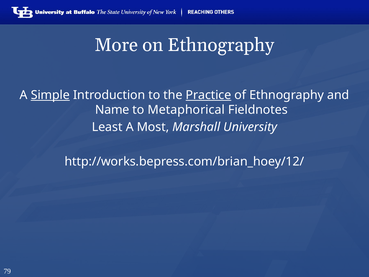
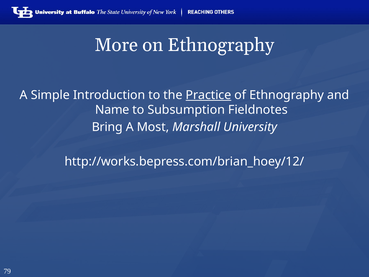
Simple underline: present -> none
Metaphorical: Metaphorical -> Subsumption
Least: Least -> Bring
